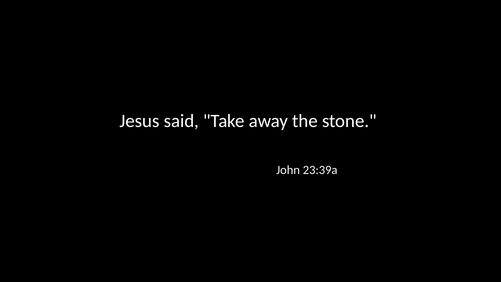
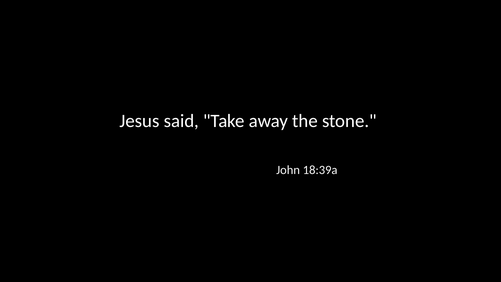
23:39a: 23:39a -> 18:39a
